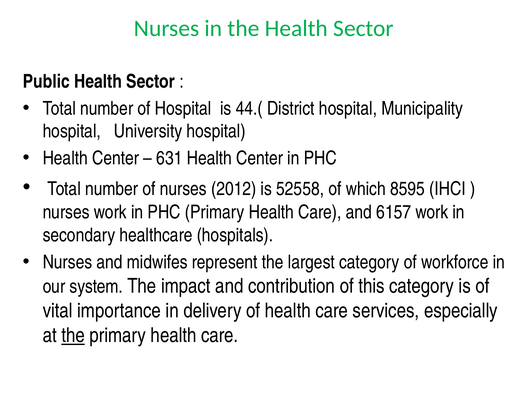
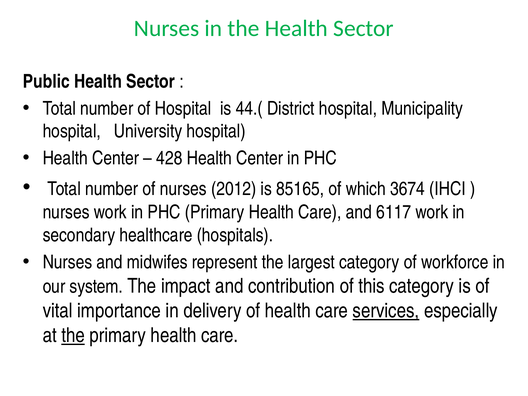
631: 631 -> 428
52558: 52558 -> 85165
8595: 8595 -> 3674
6157: 6157 -> 6117
services underline: none -> present
